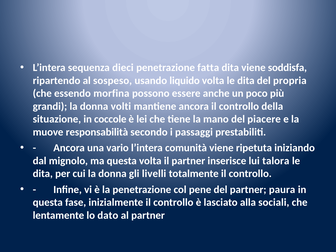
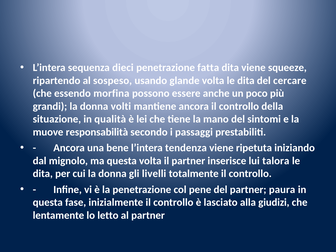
soddisfa: soddisfa -> squeeze
liquido: liquido -> glande
propria: propria -> cercare
coccole: coccole -> qualità
piacere: piacere -> sintomi
vario: vario -> bene
comunità: comunità -> tendenza
sociali: sociali -> giudizi
dato: dato -> letto
